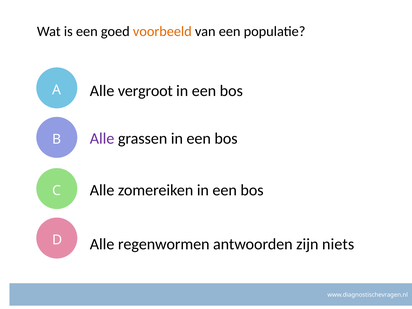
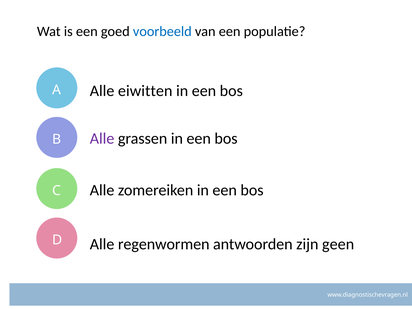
voorbeeld colour: orange -> blue
vergroot: vergroot -> eiwitten
niets: niets -> geen
